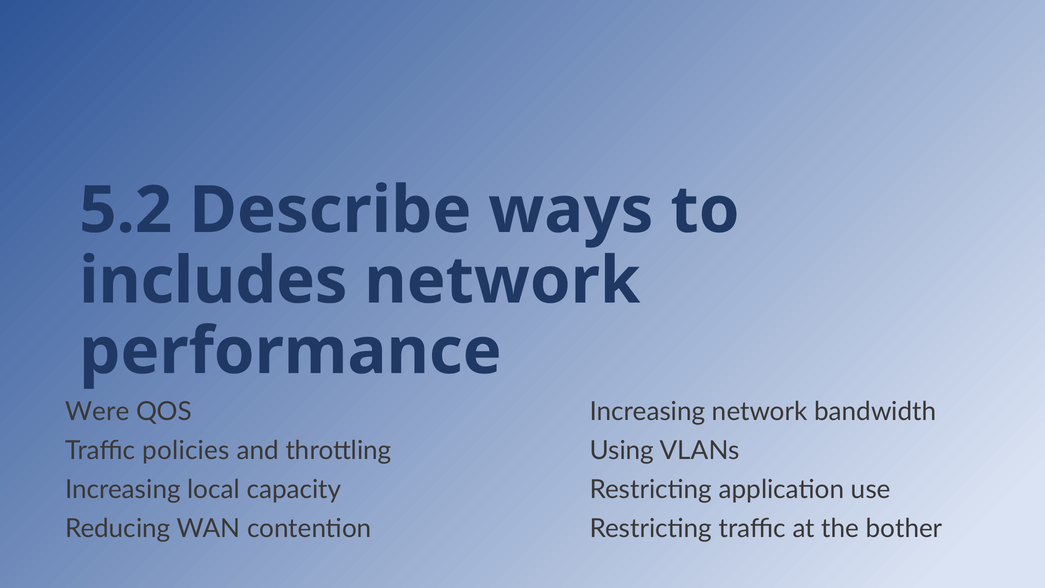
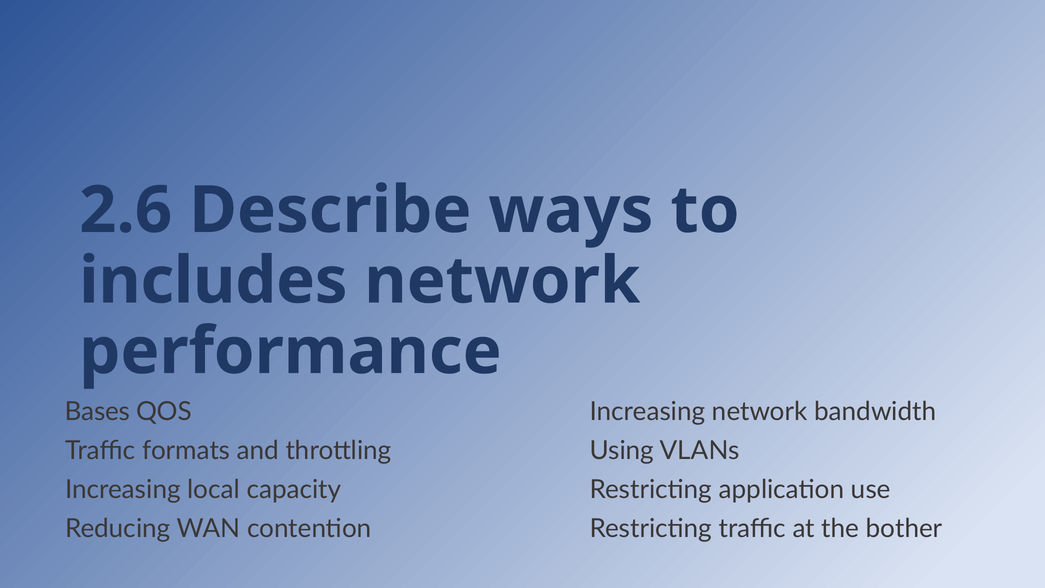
5.2: 5.2 -> 2.6
Were: Were -> Bases
policies: policies -> formats
